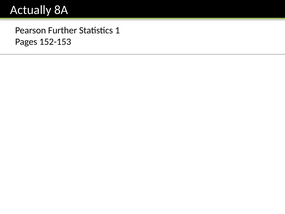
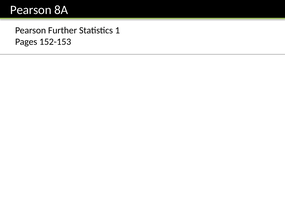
Actually at (31, 10): Actually -> Pearson
